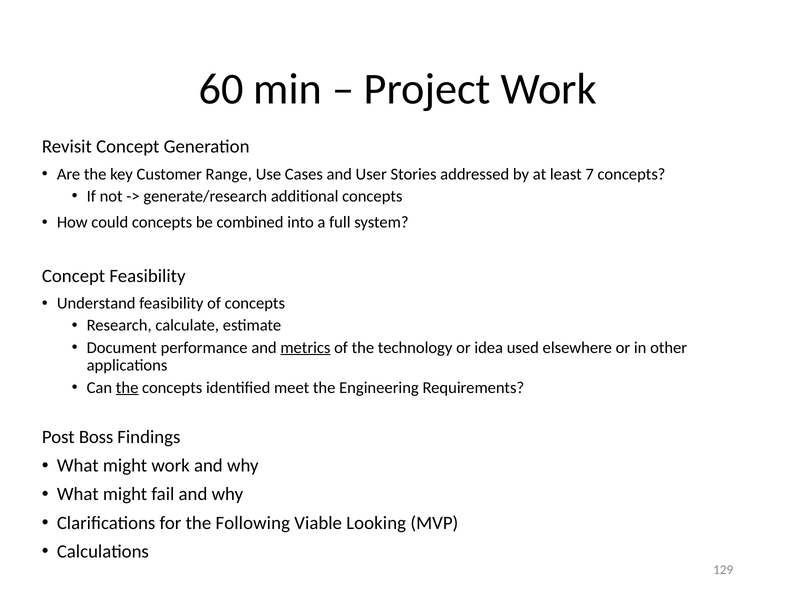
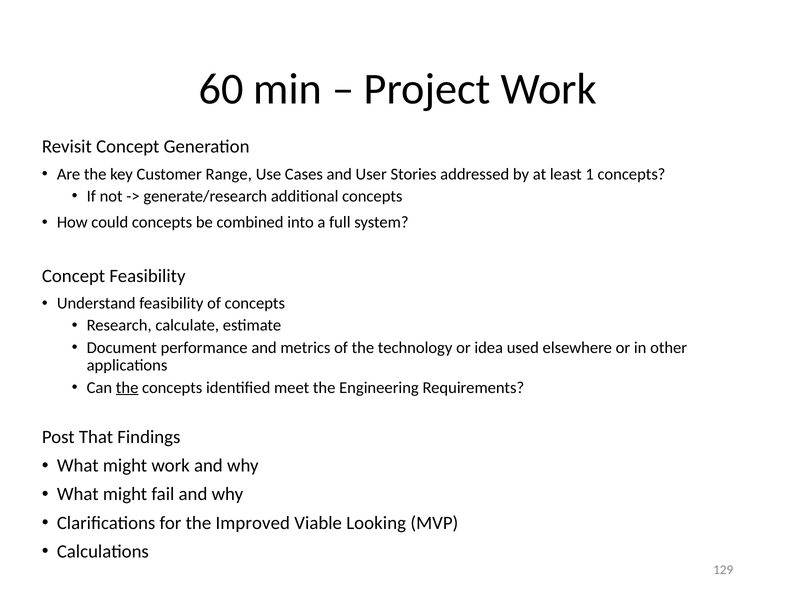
7: 7 -> 1
metrics underline: present -> none
Boss: Boss -> That
Following: Following -> Improved
